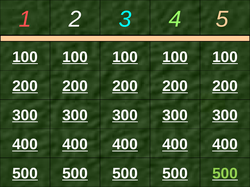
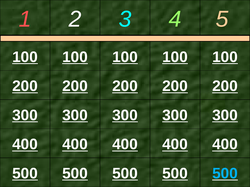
500 at (225, 174) colour: light green -> light blue
